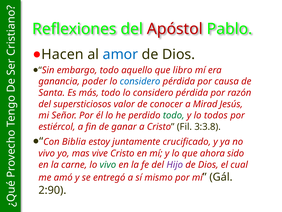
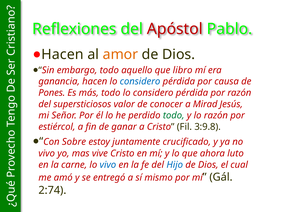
amor colour: blue -> orange
ganancia poder: poder -> hacen
Santa: Santa -> Pones
lo todos: todos -> razón
3:3.8: 3:3.8 -> 3:9.8
Biblia: Biblia -> Sobre
sido: sido -> luto
vivo at (108, 164) colour: green -> blue
Hijo colour: purple -> blue
2:90: 2:90 -> 2:74
